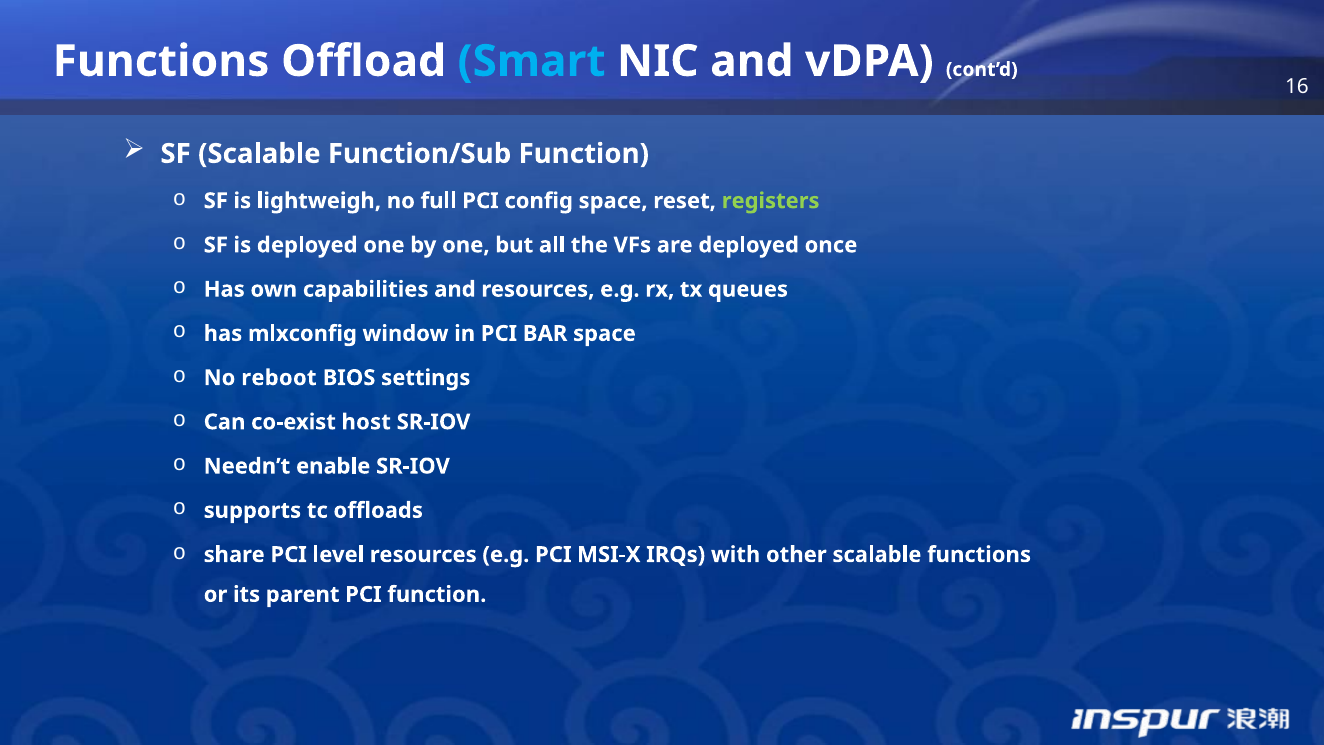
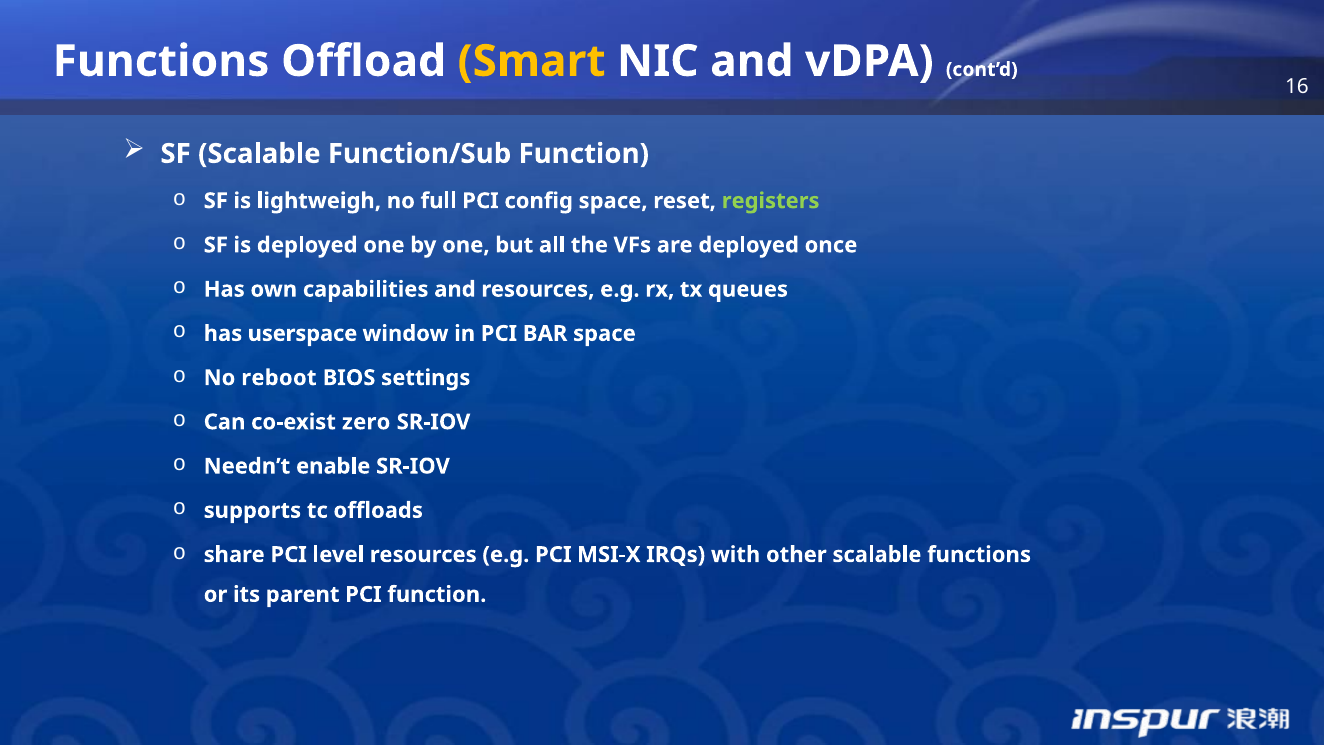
Smart colour: light blue -> yellow
mlxconfig: mlxconfig -> userspace
host: host -> zero
